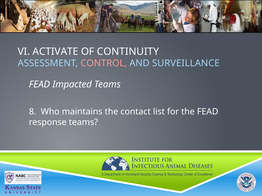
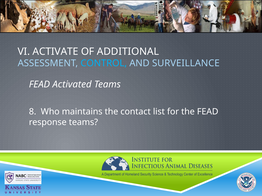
CONTINUITY: CONTINUITY -> ADDITIONAL
CONTROL colour: pink -> light blue
Impacted: Impacted -> Activated
